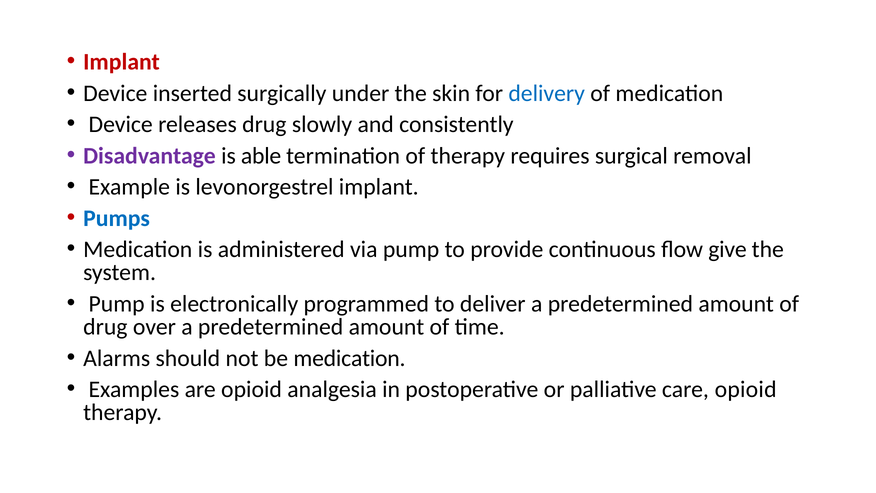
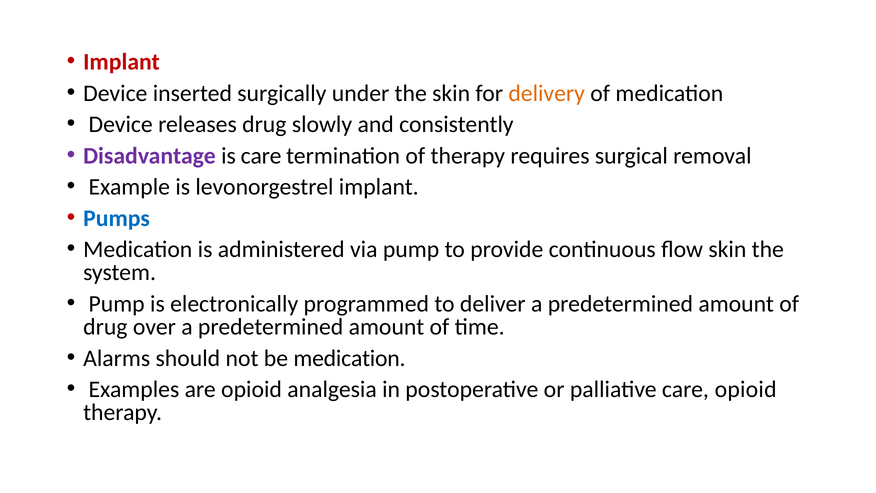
delivery colour: blue -> orange
is able: able -> care
flow give: give -> skin
